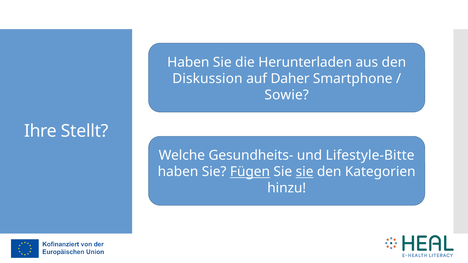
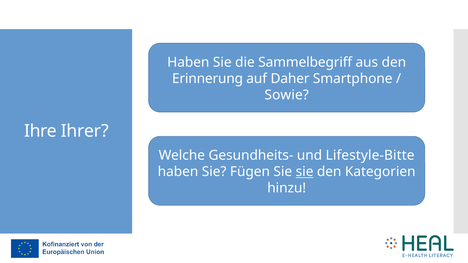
Herunterladen: Herunterladen -> Sammelbegriff
Diskussion: Diskussion -> Erinnerung
Stellt: Stellt -> Ihrer
Fügen underline: present -> none
